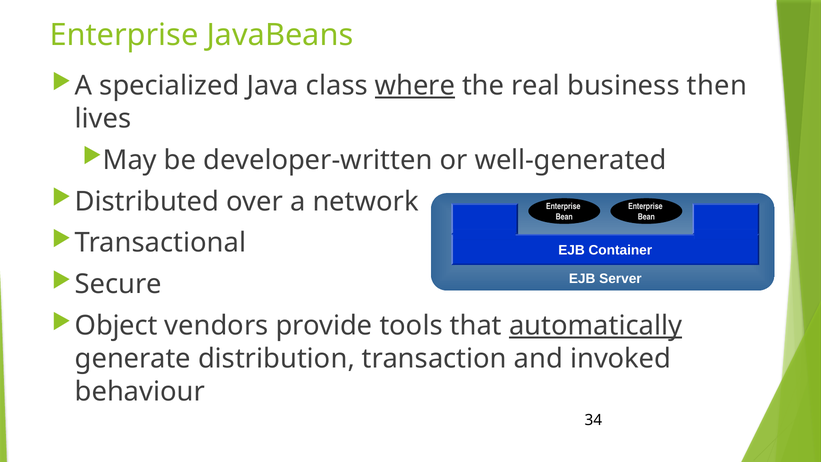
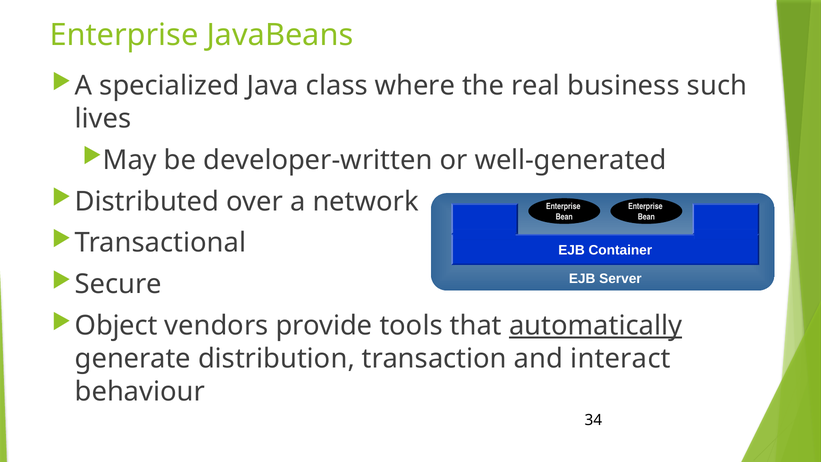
where underline: present -> none
then: then -> such
invoked: invoked -> interact
